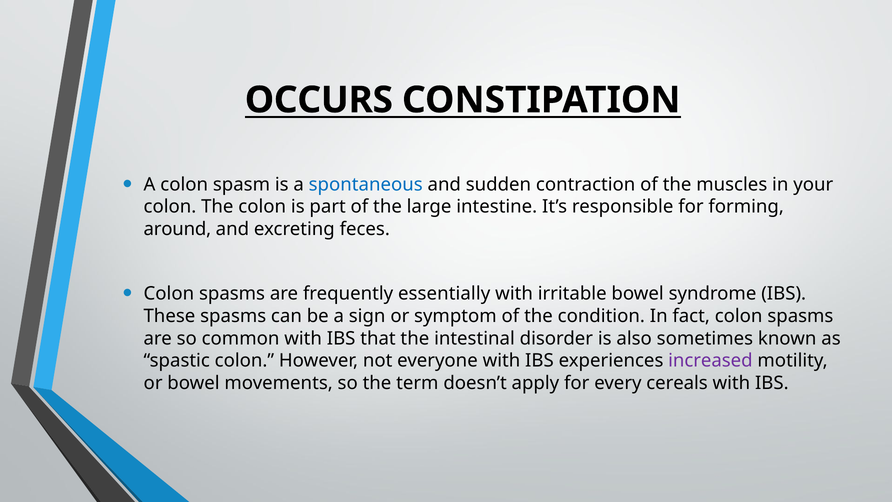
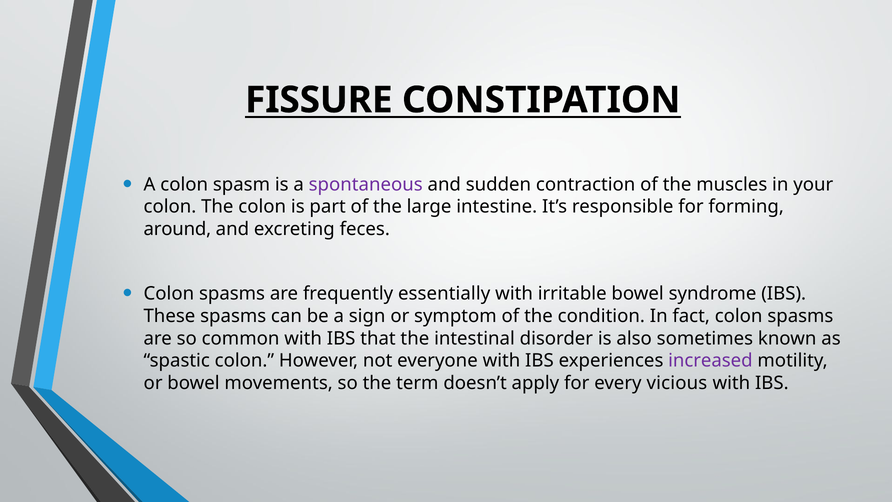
OCCURS: OCCURS -> FISSURE
spontaneous colour: blue -> purple
cereals: cereals -> vicious
